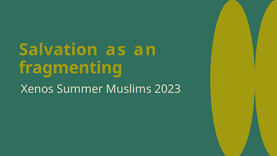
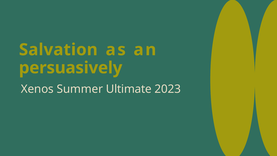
fragmenting: fragmenting -> persuasively
Muslims: Muslims -> Ultimate
